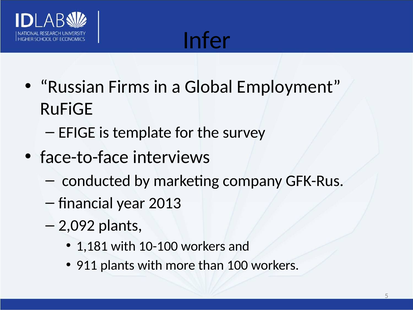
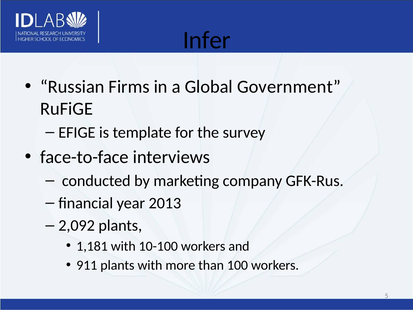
Employment: Employment -> Government
